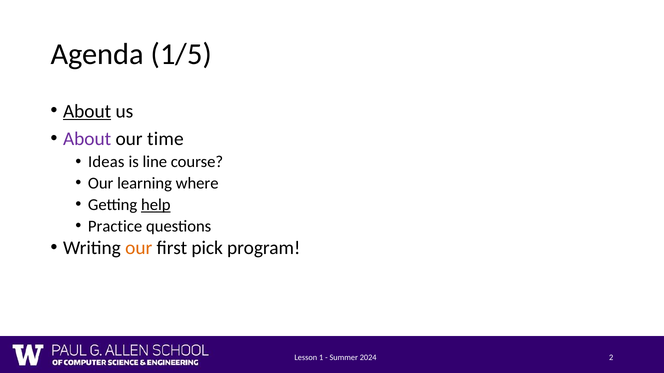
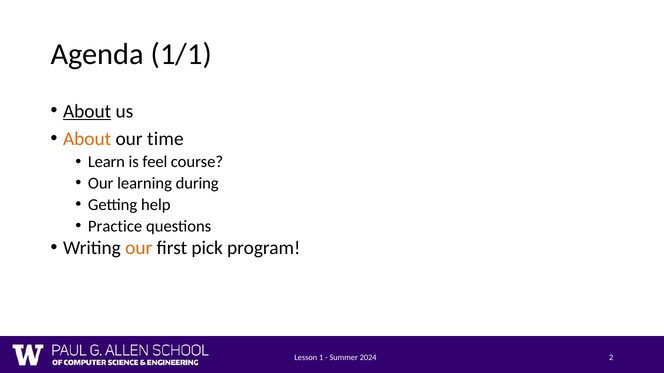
1/5: 1/5 -> 1/1
About at (87, 139) colour: purple -> orange
Ideas: Ideas -> Learn
line: line -> feel
where: where -> during
help underline: present -> none
